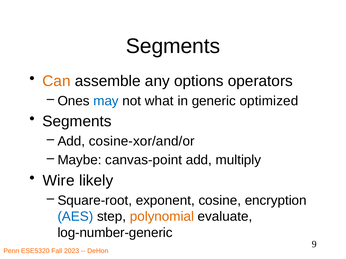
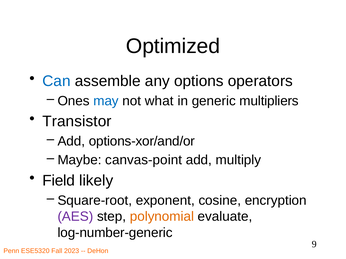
Segments at (173, 46): Segments -> Optimized
Can colour: orange -> blue
optimized: optimized -> multipliers
Segments at (77, 122): Segments -> Transistor
cosine-xor/and/or: cosine-xor/and/or -> options-xor/and/or
Wire: Wire -> Field
AES colour: blue -> purple
